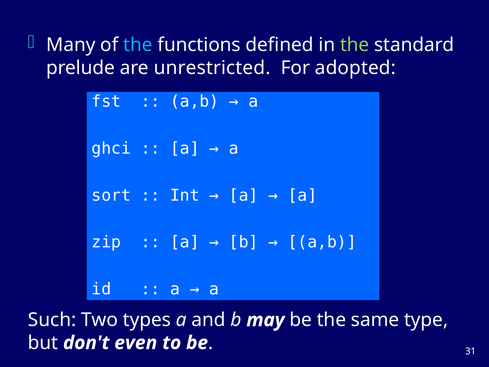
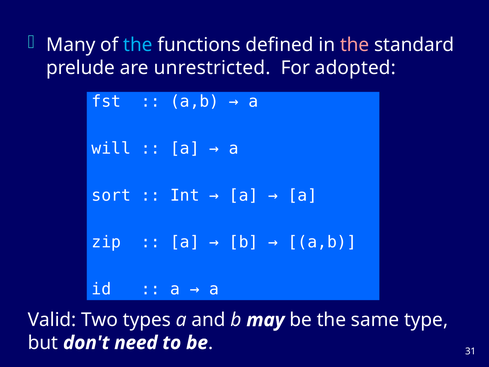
the at (355, 45) colour: light green -> pink
ghci: ghci -> will
Such: Such -> Valid
even: even -> need
